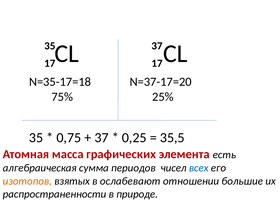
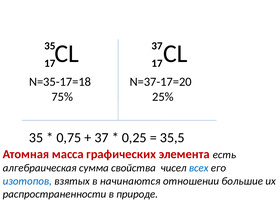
периодов: периодов -> свойства
изотопов colour: orange -> blue
ослабевают: ослабевают -> начинаются
